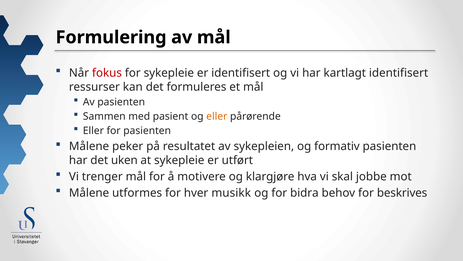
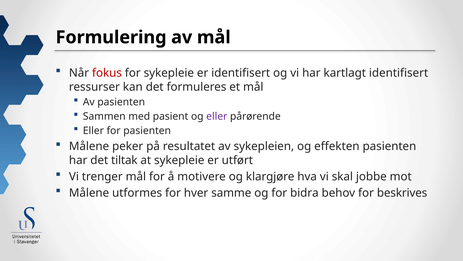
eller at (217, 116) colour: orange -> purple
formativ: formativ -> effekten
uken: uken -> tiltak
musikk: musikk -> samme
